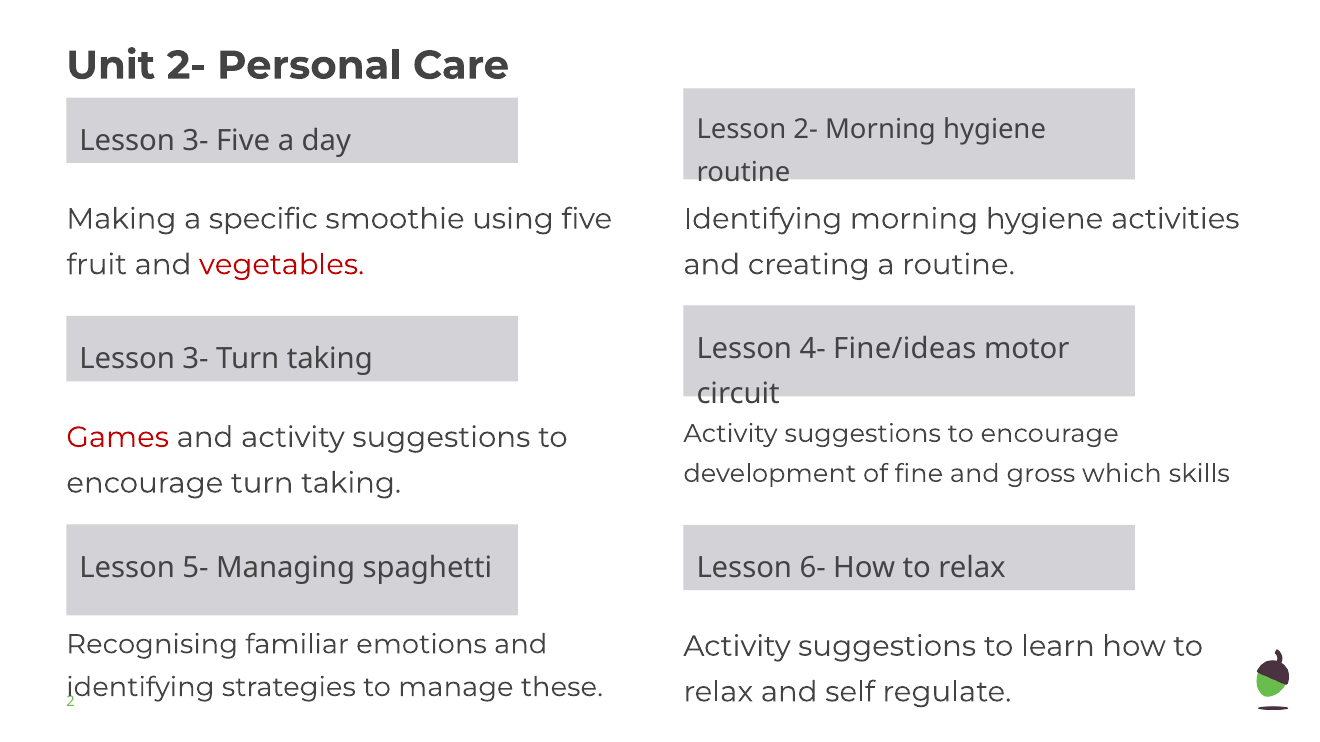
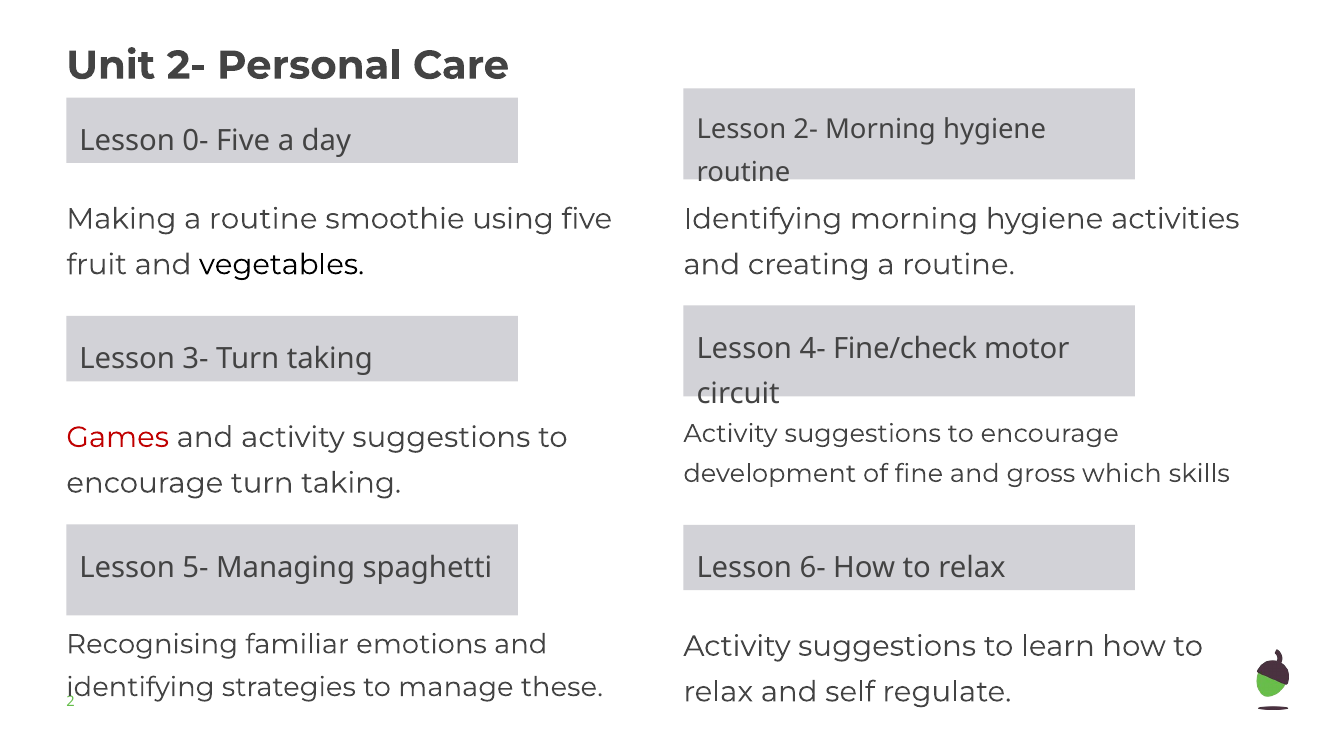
3- at (196, 141): 3- -> 0-
Making a specific: specific -> routine
vegetables colour: red -> black
Fine/ideas: Fine/ideas -> Fine/check
